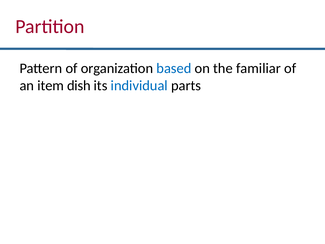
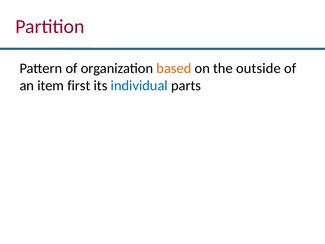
based colour: blue -> orange
familiar: familiar -> outside
dish: dish -> first
